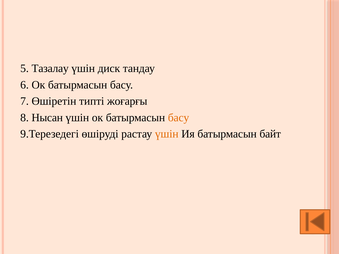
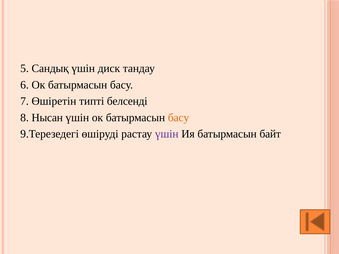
Тазалау: Тазалау -> Сандық
жоғарғы: жоғарғы -> белсенді
үшін at (167, 134) colour: orange -> purple
